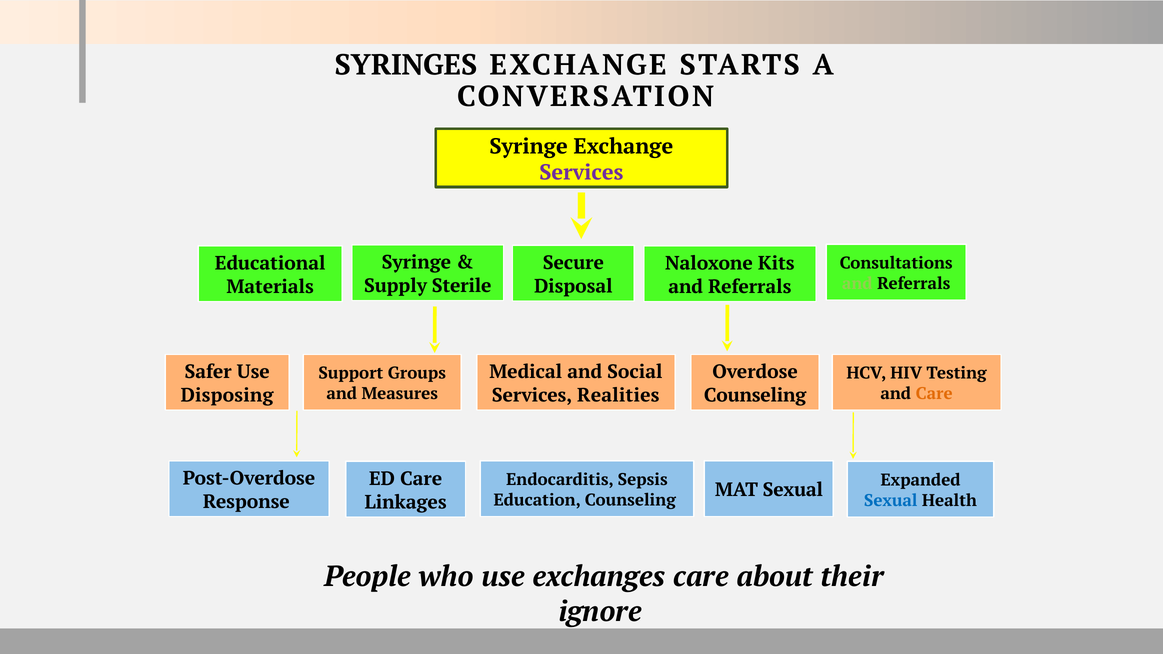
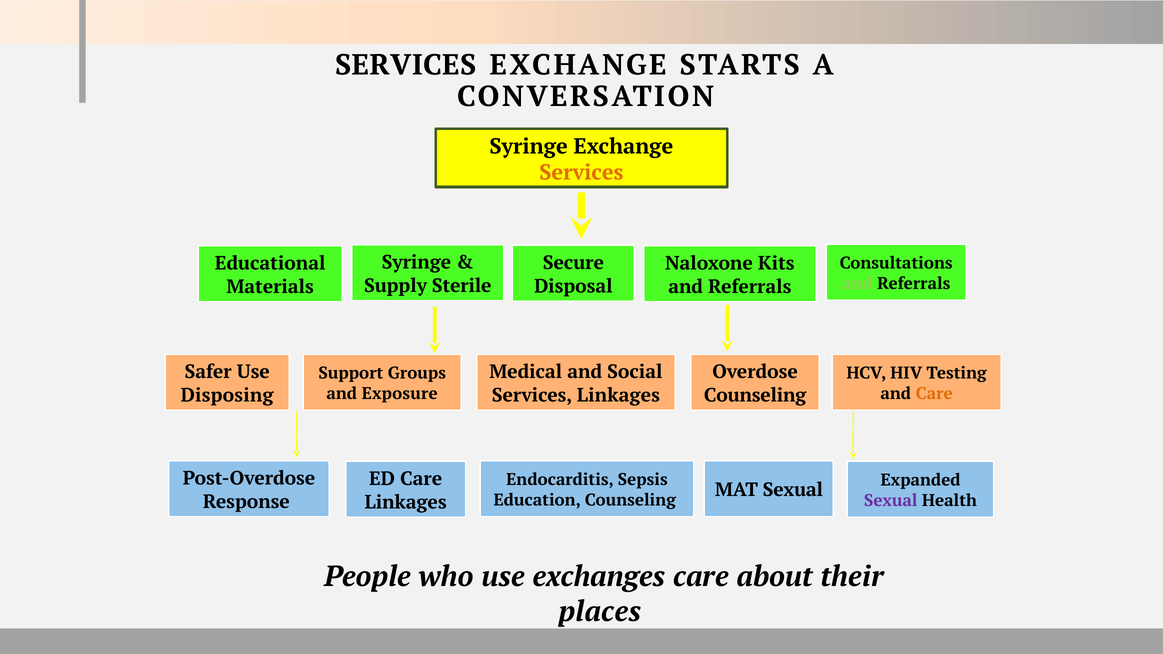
SYRINGES at (406, 65): SYRINGES -> SERVICES
Services at (581, 173) colour: purple -> orange
Measures: Measures -> Exposure
Services Realities: Realities -> Linkages
Sexual at (891, 501) colour: blue -> purple
ignore: ignore -> places
